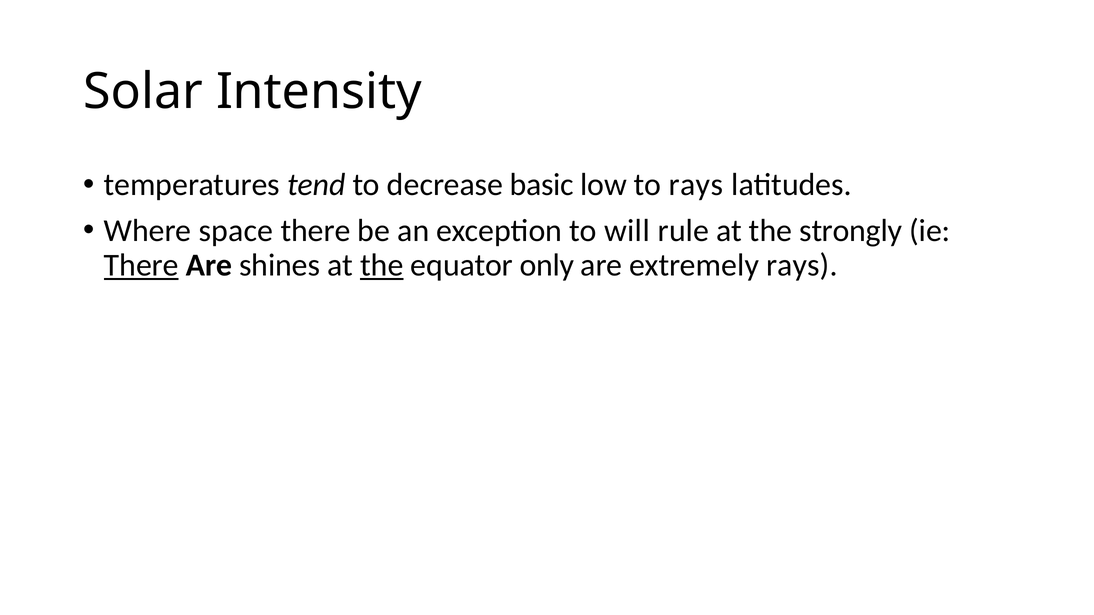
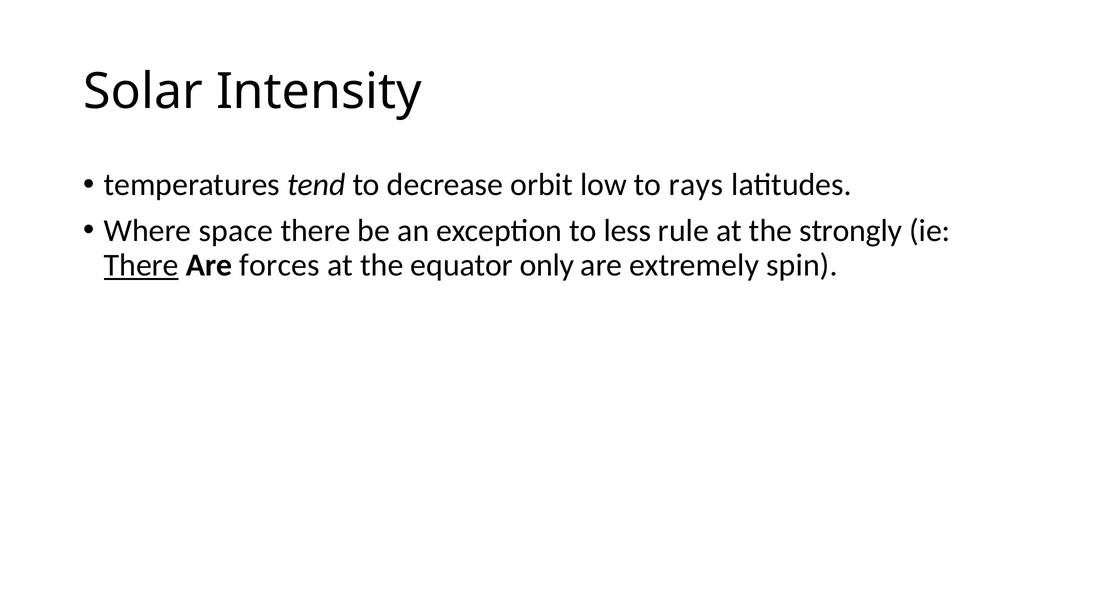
basic: basic -> orbit
will: will -> less
shines: shines -> forces
the at (382, 265) underline: present -> none
extremely rays: rays -> spin
